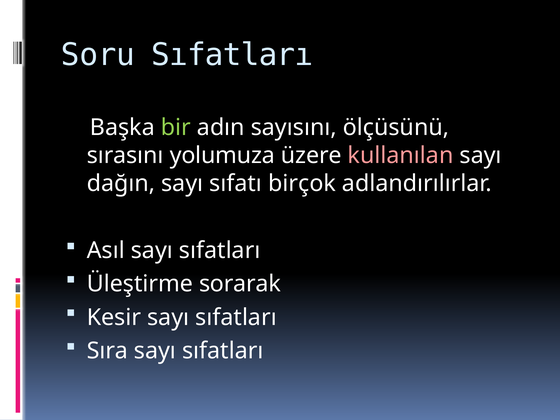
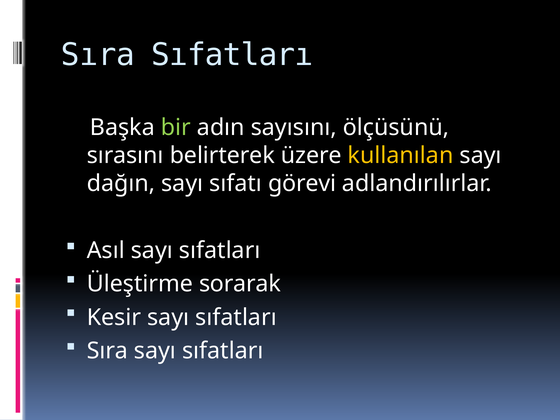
Soru at (98, 55): Soru -> Sıra
yolumuza: yolumuza -> belirterek
kullanılan colour: pink -> yellow
birçok: birçok -> görevi
